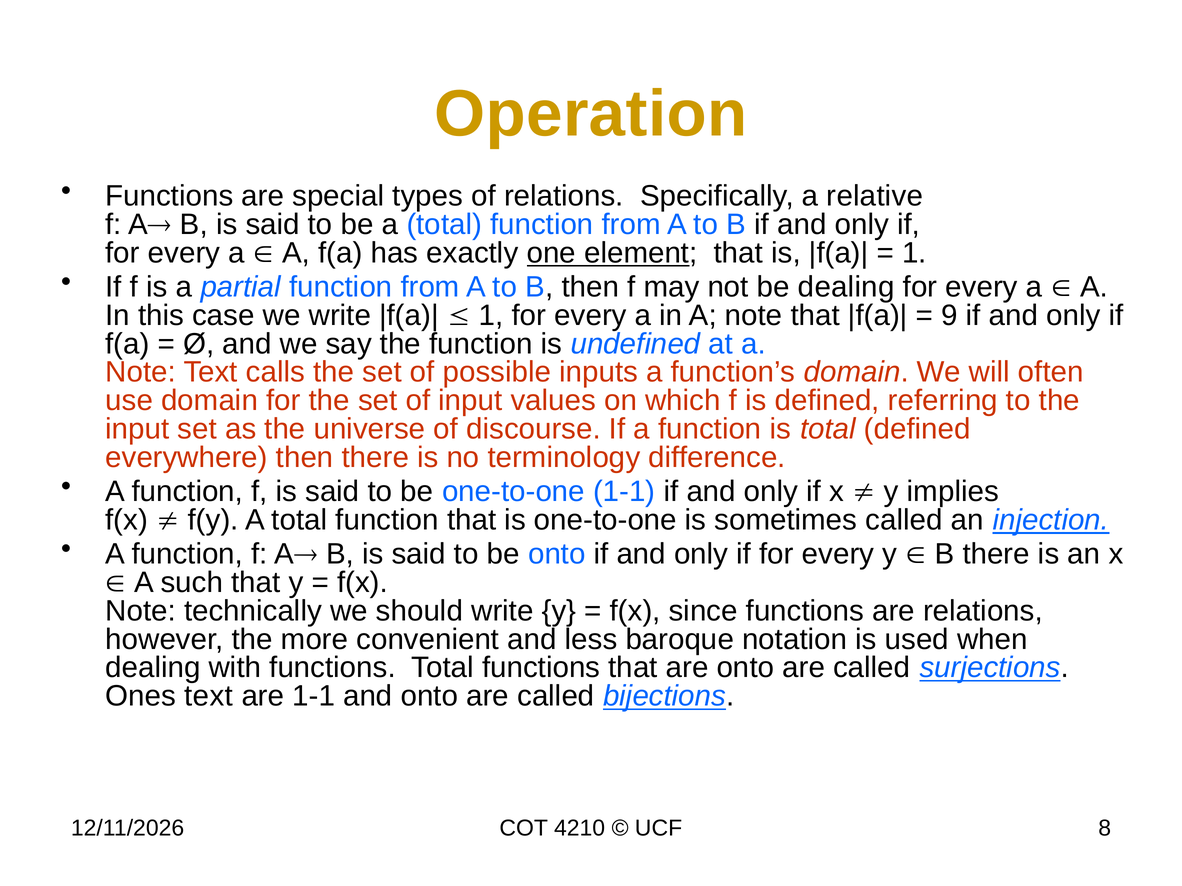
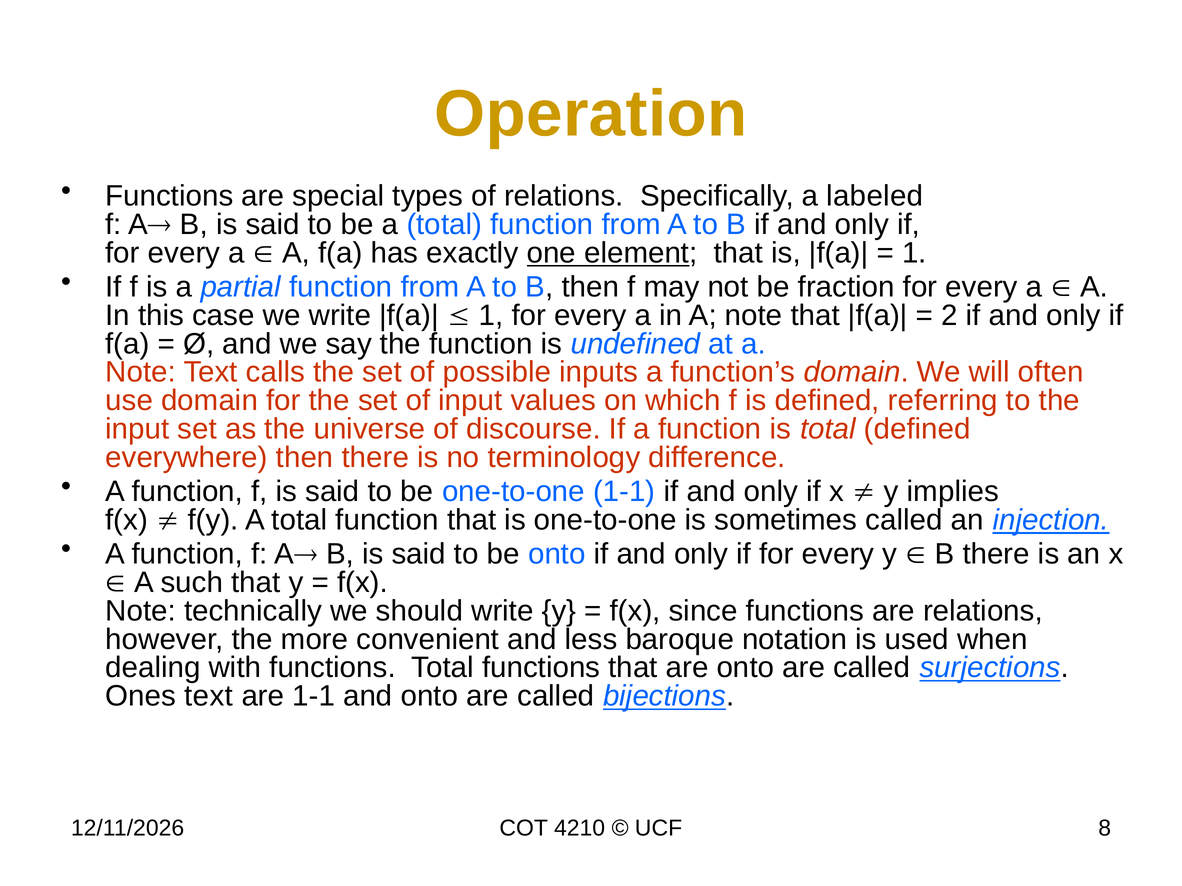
relative: relative -> labeled
be dealing: dealing -> fraction
9: 9 -> 2
